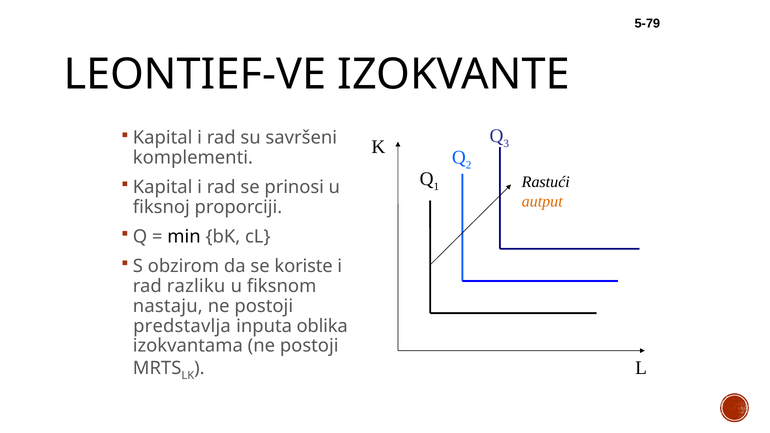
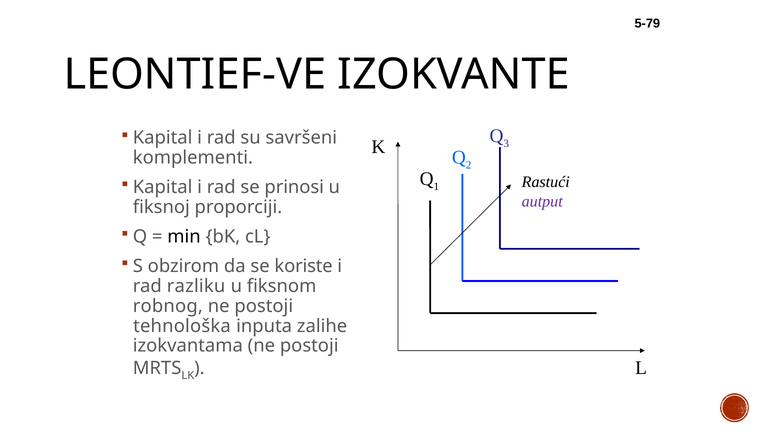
autput colour: orange -> purple
nastaju: nastaju -> robnog
predstavlja: predstavlja -> tehnološka
oblika: oblika -> zalihe
